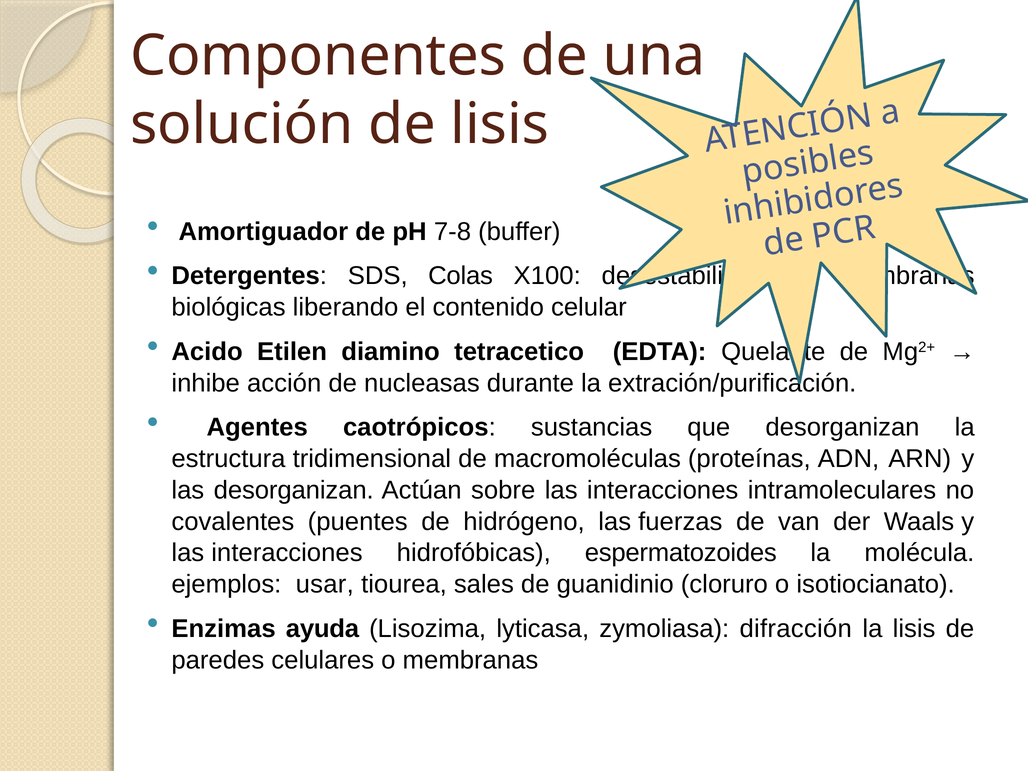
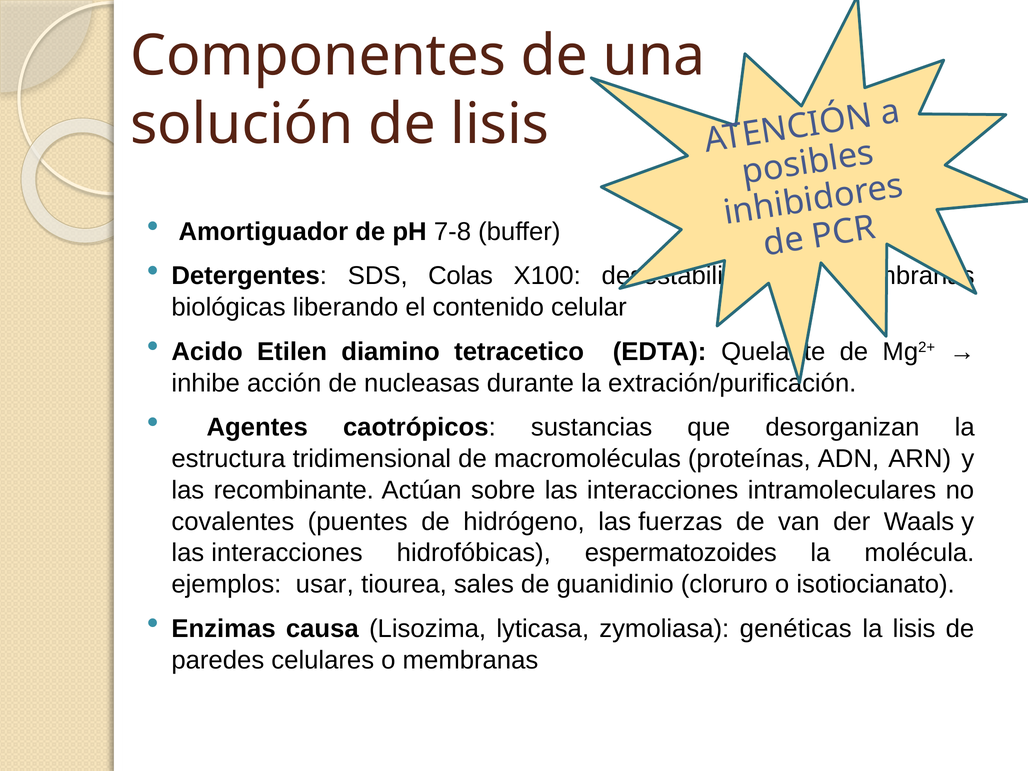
las desorganizan: desorganizan -> recombinante
ayuda: ayuda -> causa
difracción: difracción -> genéticas
